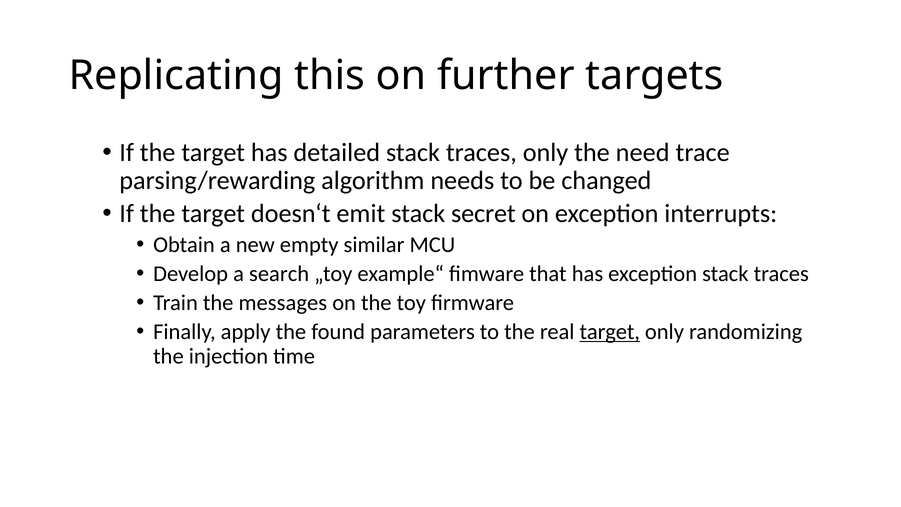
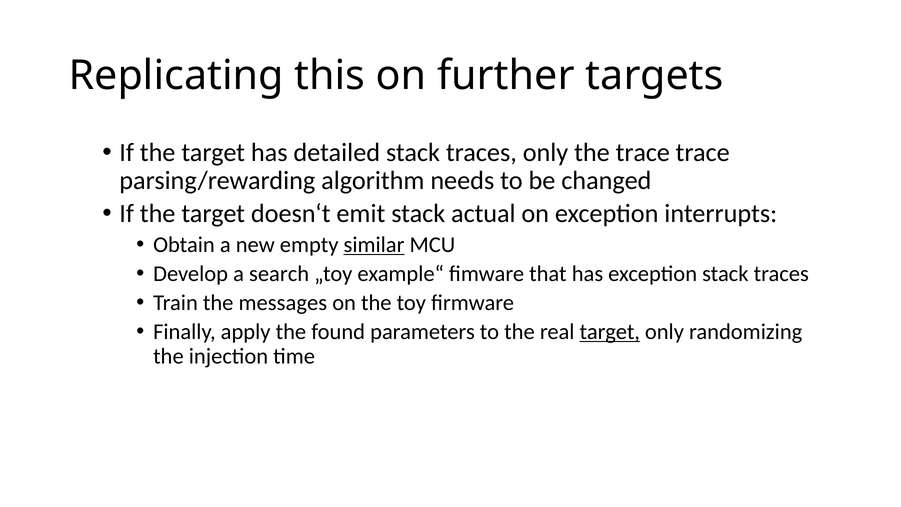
the need: need -> trace
secret: secret -> actual
similar underline: none -> present
